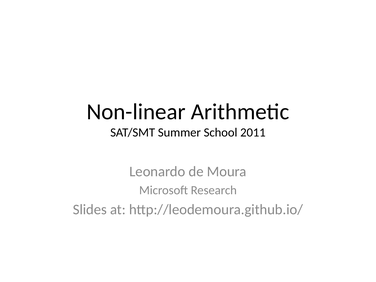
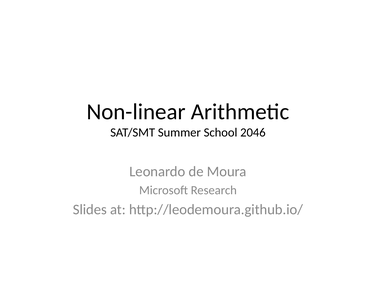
2011: 2011 -> 2046
